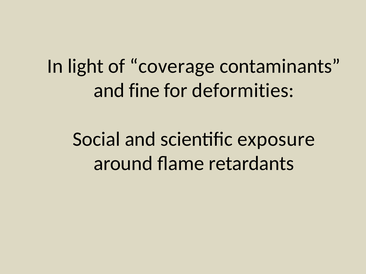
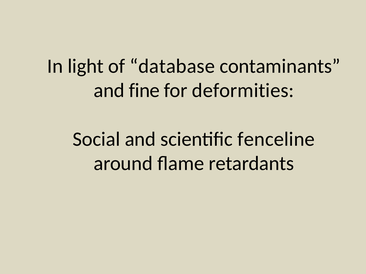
coverage: coverage -> database
exposure: exposure -> fenceline
